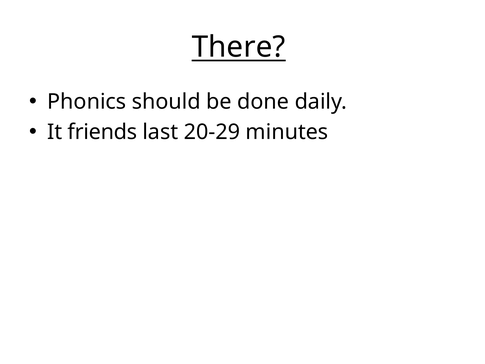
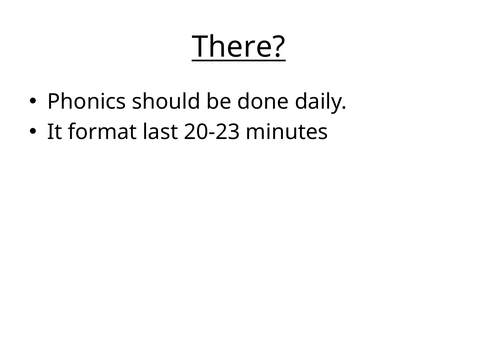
friends: friends -> format
20-29: 20-29 -> 20-23
